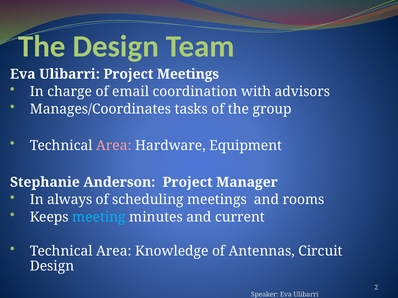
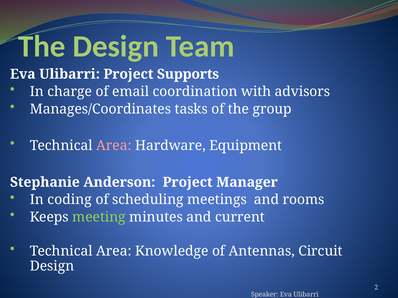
Project Meetings: Meetings -> Supports
always: always -> coding
meeting colour: light blue -> light green
